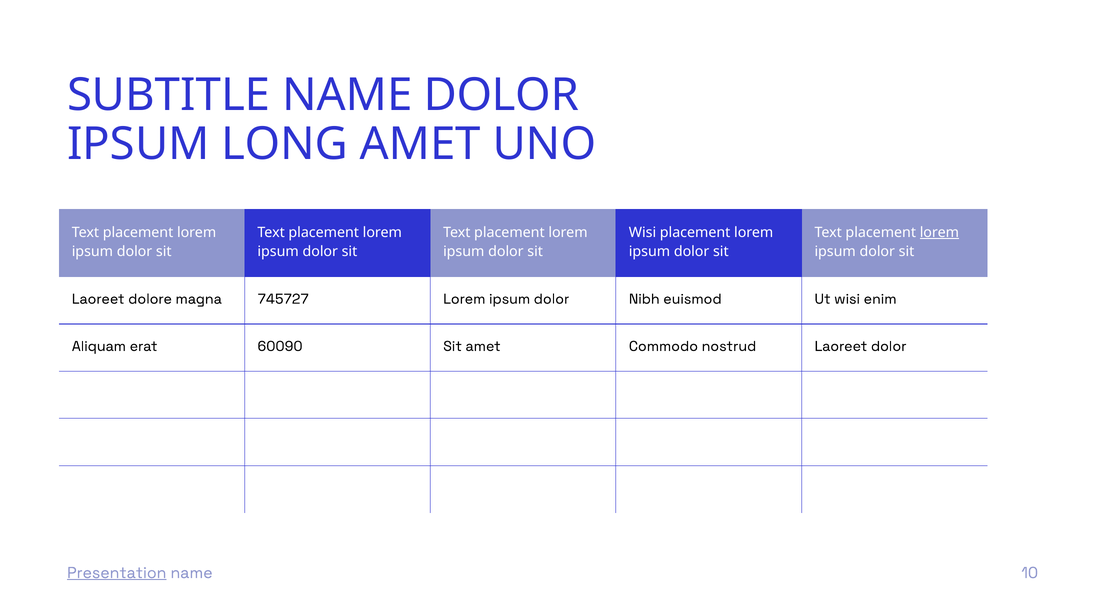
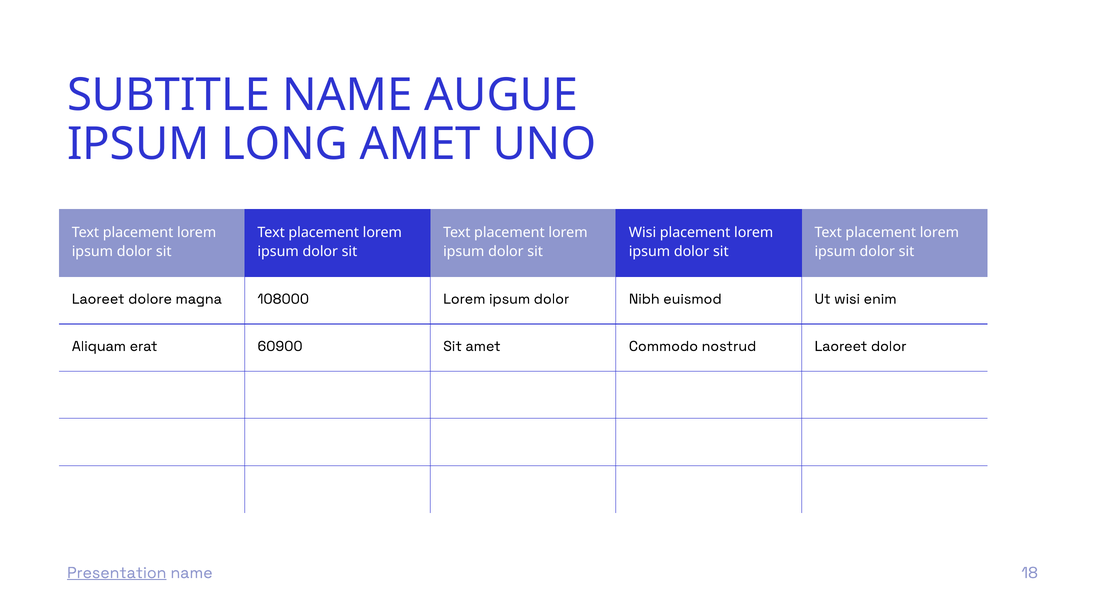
NAME DOLOR: DOLOR -> AUGUE
lorem at (939, 232) underline: present -> none
745727: 745727 -> 108000
60090: 60090 -> 60900
10: 10 -> 18
